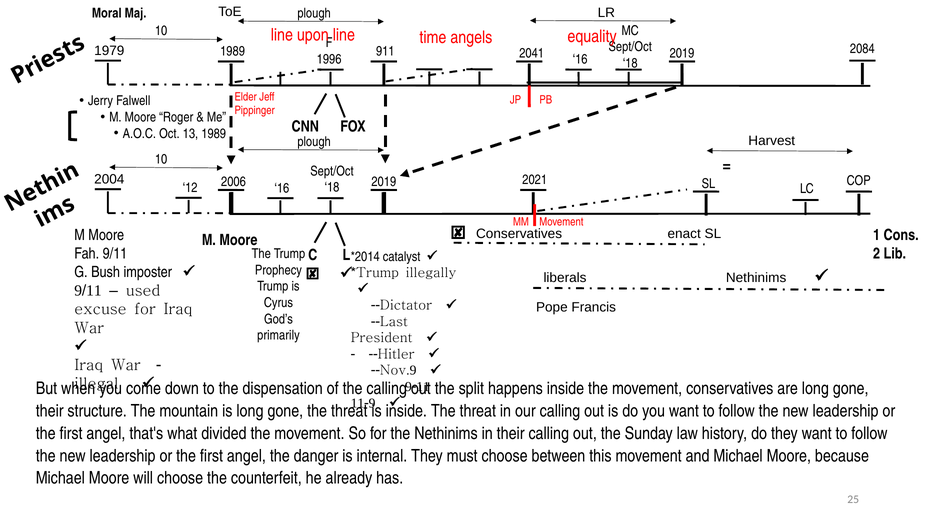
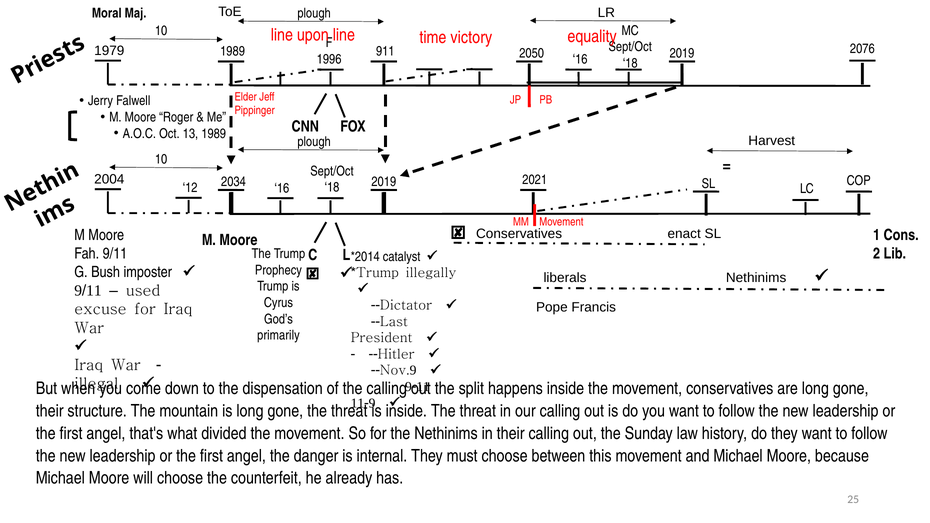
angels: angels -> victory
2084: 2084 -> 2076
2041: 2041 -> 2050
2006: 2006 -> 2034
